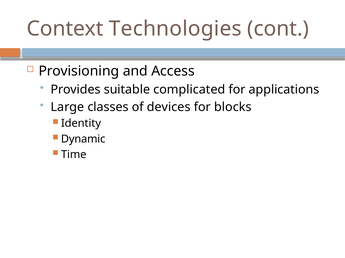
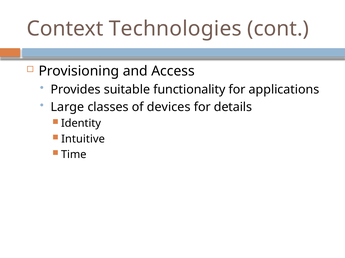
complicated: complicated -> functionality
blocks: blocks -> details
Dynamic: Dynamic -> Intuitive
